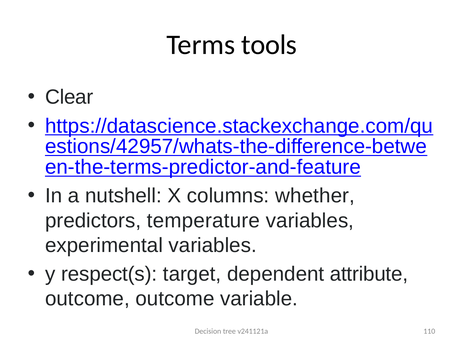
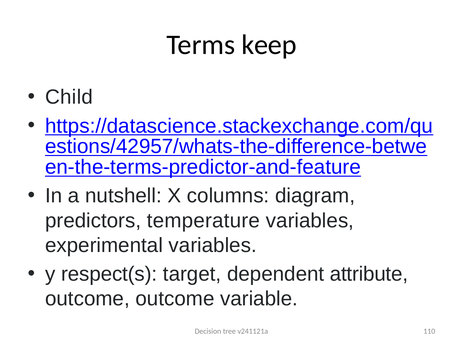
tools: tools -> keep
Clear: Clear -> Child
whether: whether -> diagram
